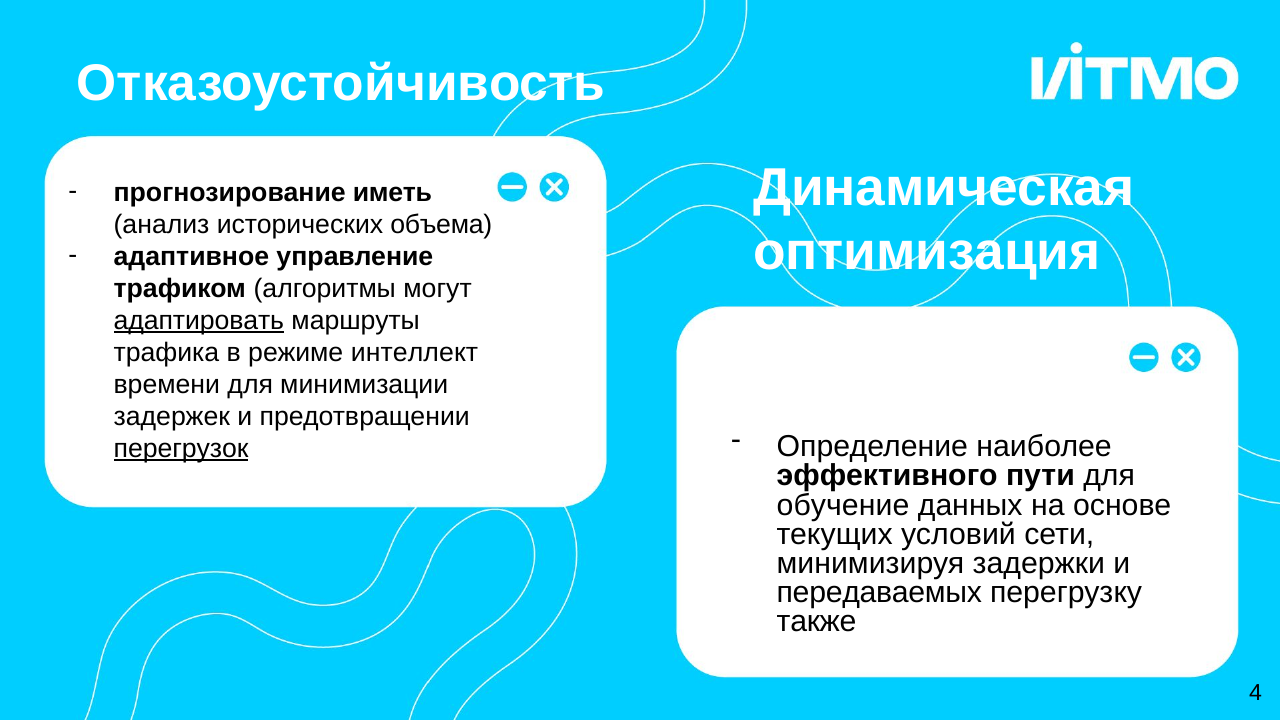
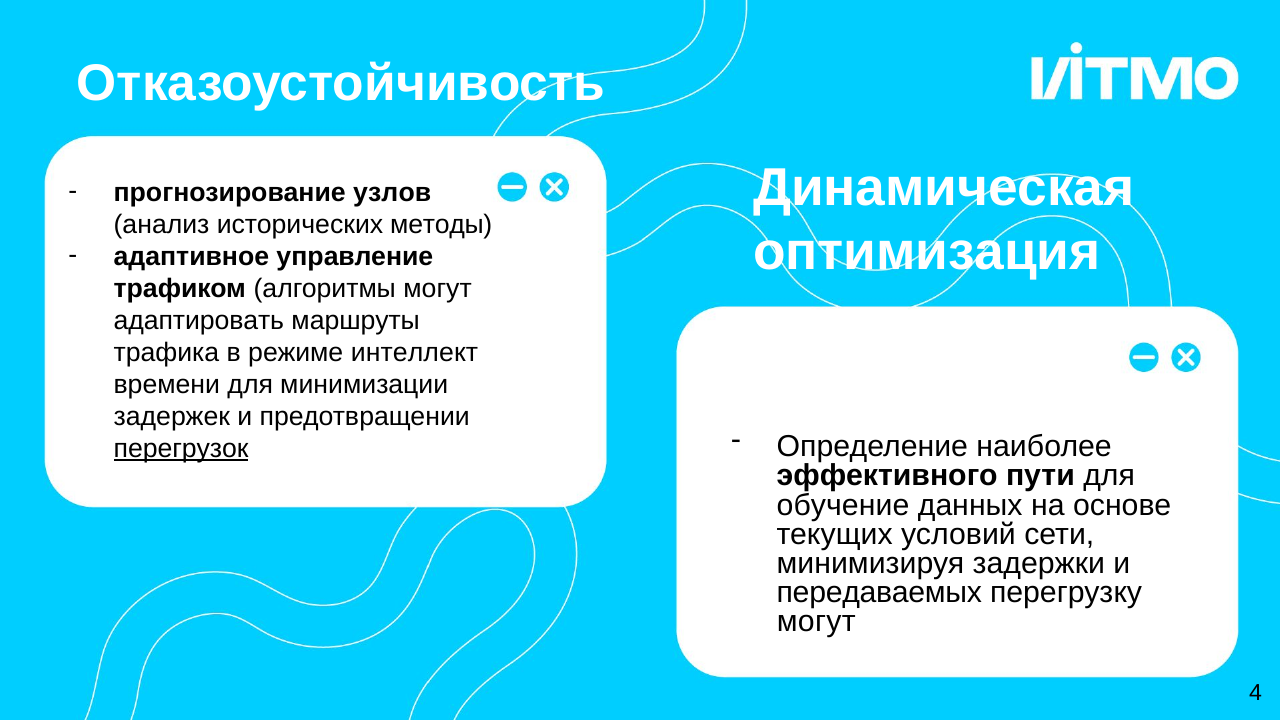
иметь: иметь -> узлов
объема: объема -> методы
адаптировать underline: present -> none
также at (817, 621): также -> могут
